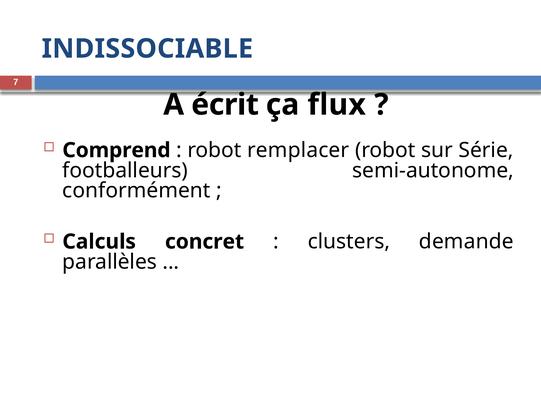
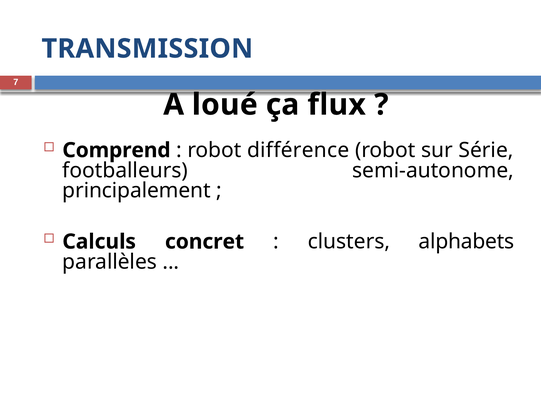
INDISSOCIABLE: INDISSOCIABLE -> TRANSMISSION
écrit: écrit -> loué
remplacer: remplacer -> différence
conformément: conformément -> principalement
demande: demande -> alphabets
